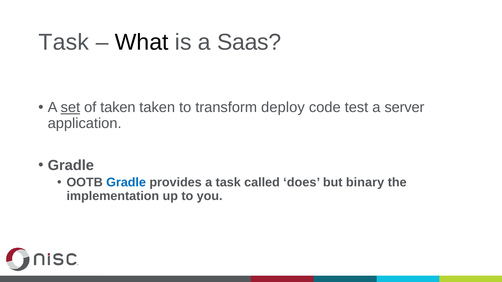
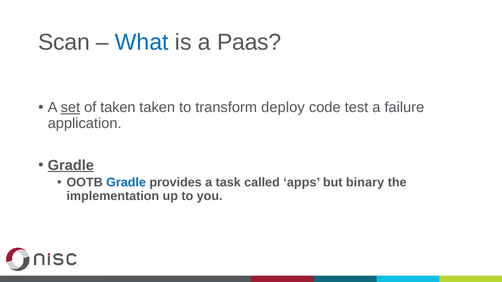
Task at (64, 42): Task -> Scan
What colour: black -> blue
Saas: Saas -> Paas
server: server -> failure
Gradle at (71, 165) underline: none -> present
does: does -> apps
